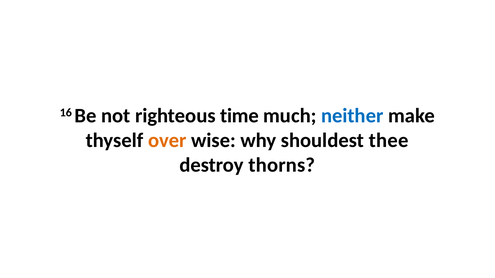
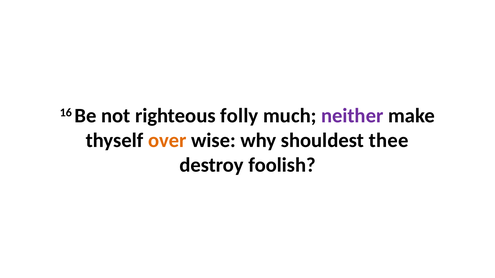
time: time -> folly
neither colour: blue -> purple
thorns: thorns -> foolish
